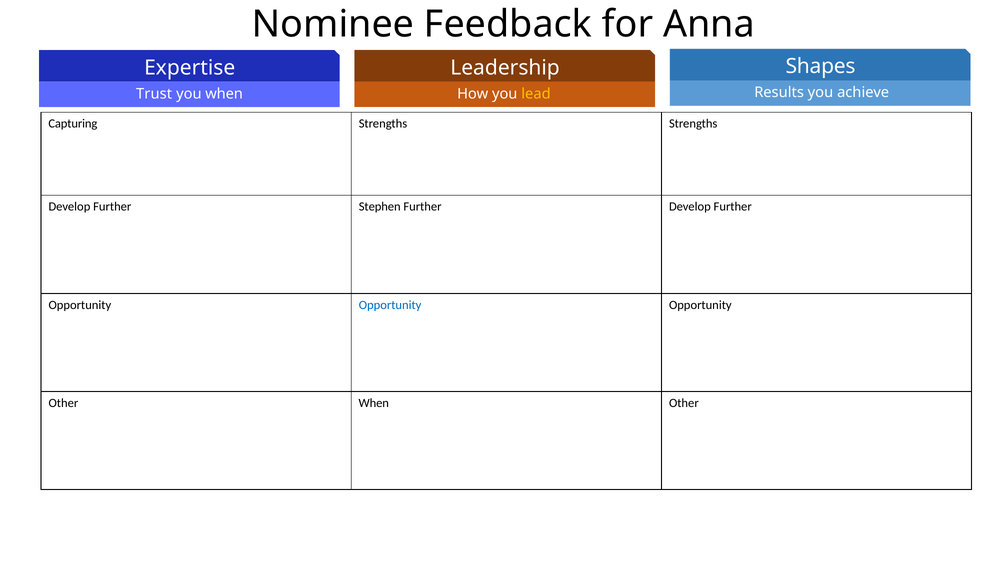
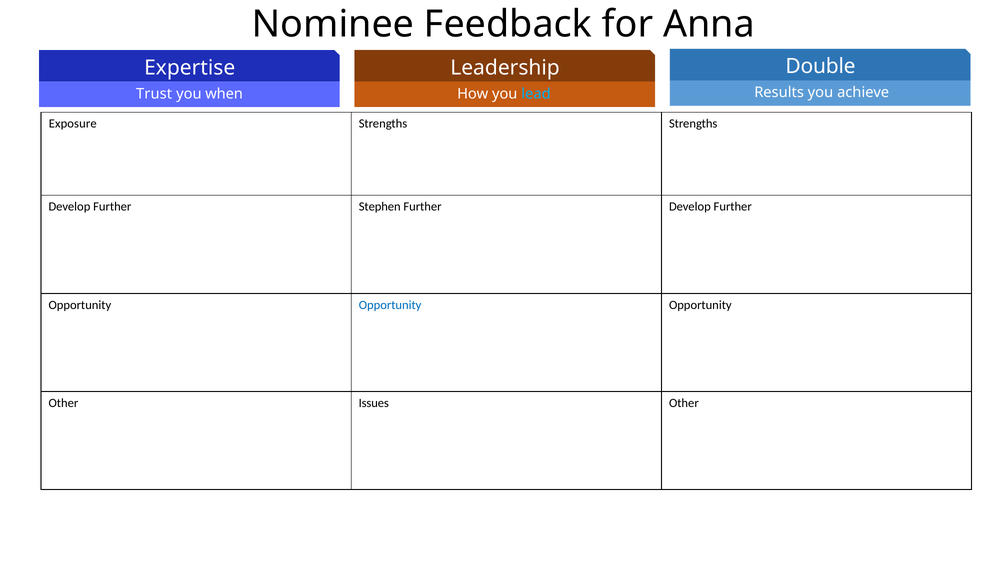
Shapes: Shapes -> Double
lead colour: yellow -> light blue
Capturing: Capturing -> Exposure
Other When: When -> Issues
